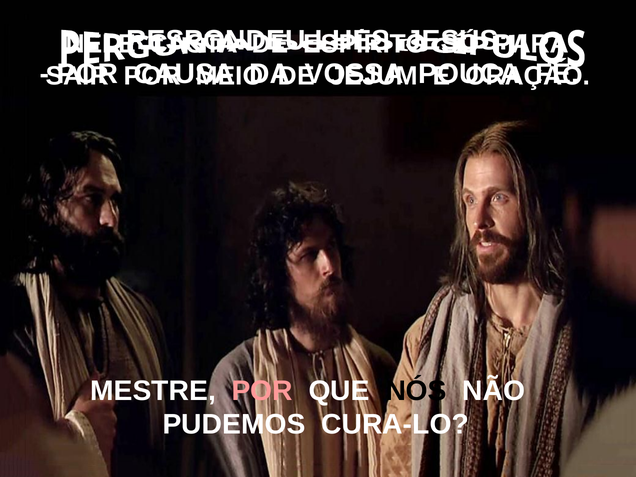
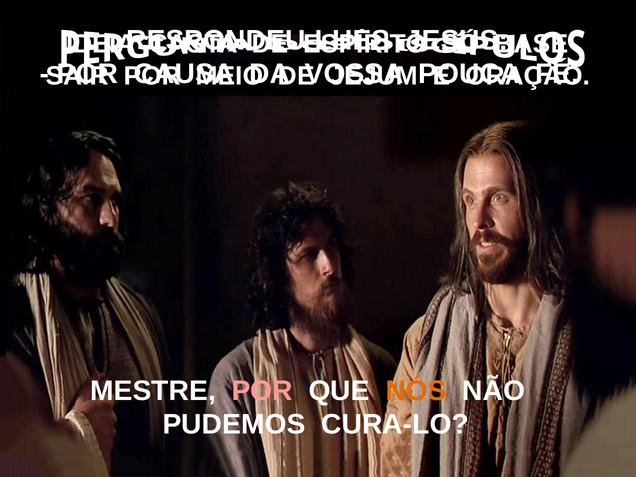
NELE: NELE -> IDEIA
PARA: PARA -> BASE
NÓS colour: black -> orange
